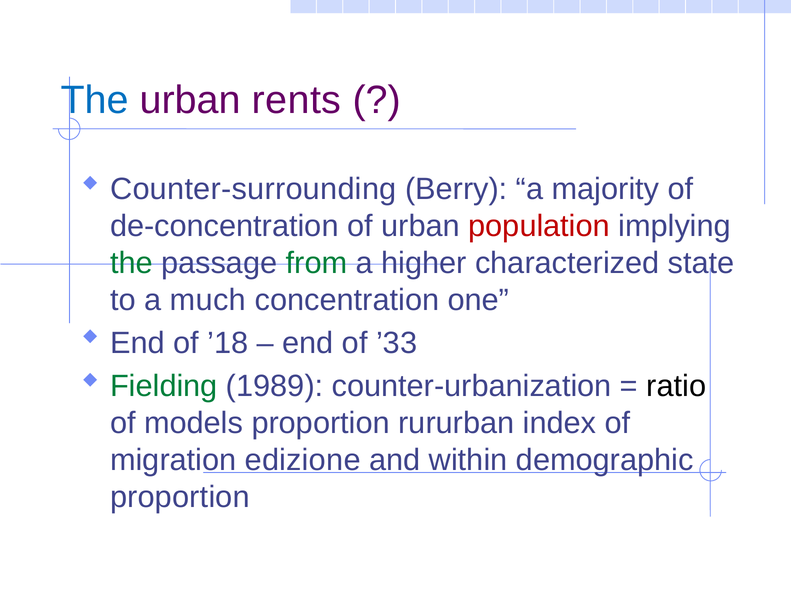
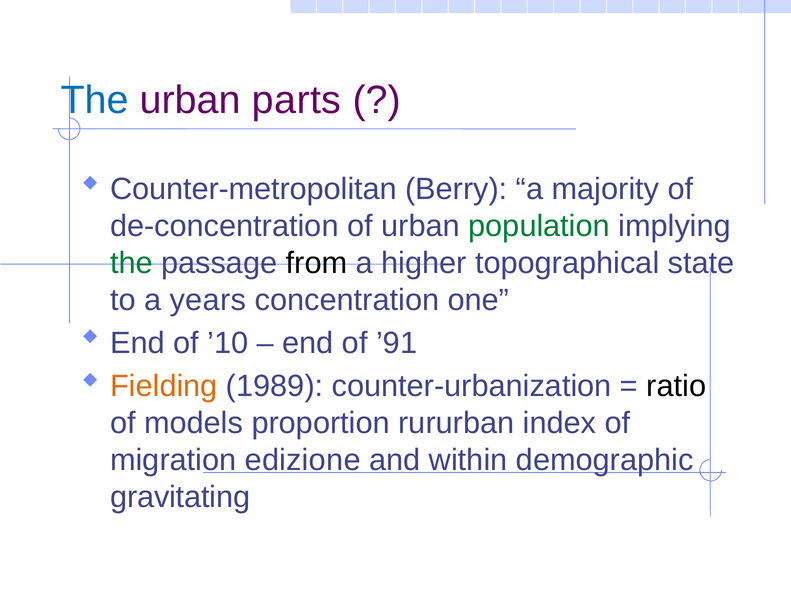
rents: rents -> parts
Counter-surrounding: Counter-surrounding -> Counter-metropolitan
population colour: red -> green
from colour: green -> black
characterized: characterized -> topographical
much: much -> years
’18: ’18 -> ’10
’33: ’33 -> ’91
Fielding colour: green -> orange
proportion at (180, 497): proportion -> gravitating
